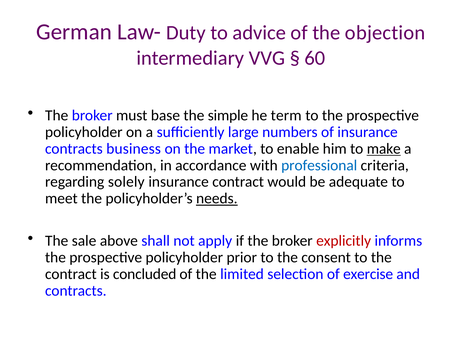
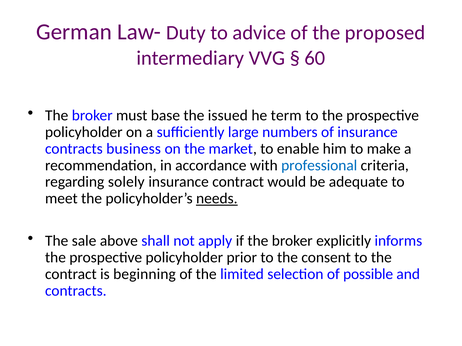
objection: objection -> proposed
simple: simple -> issued
make underline: present -> none
explicitly colour: red -> black
concluded: concluded -> beginning
exercise: exercise -> possible
